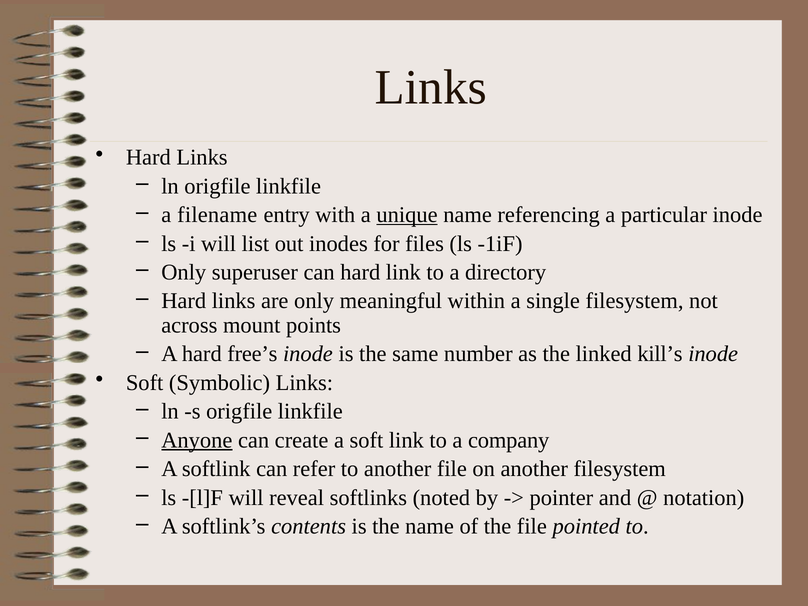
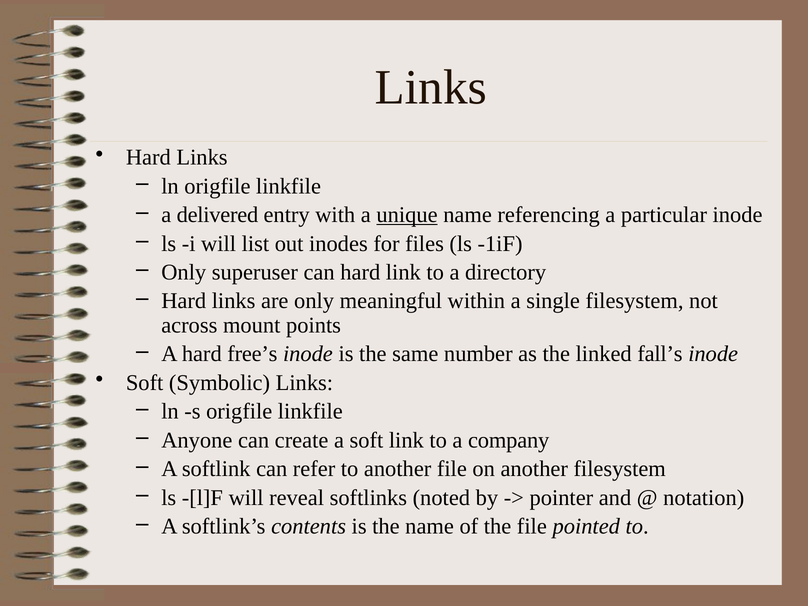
filename: filename -> delivered
kill’s: kill’s -> fall’s
Anyone underline: present -> none
